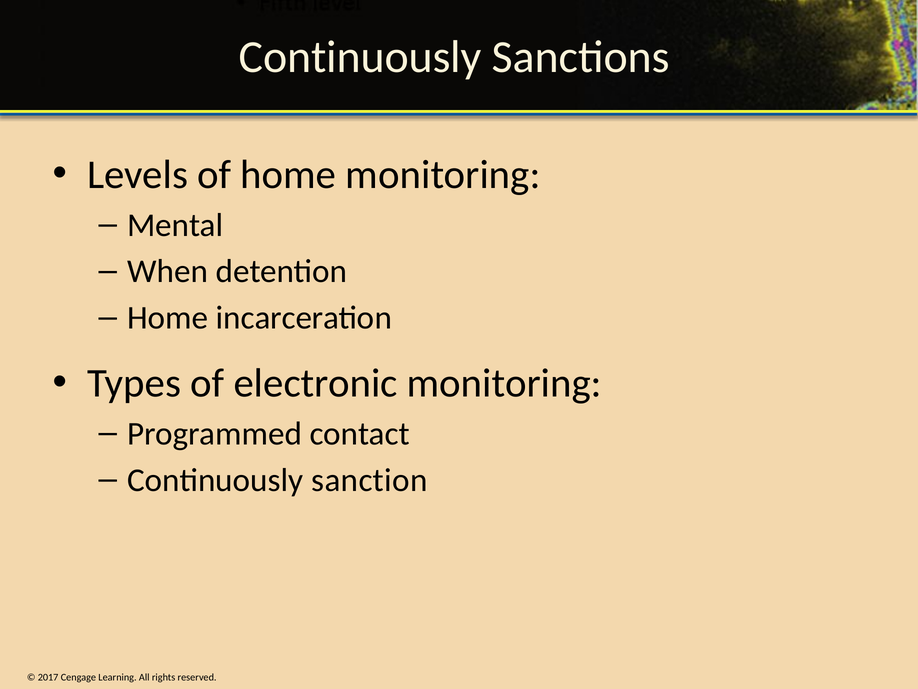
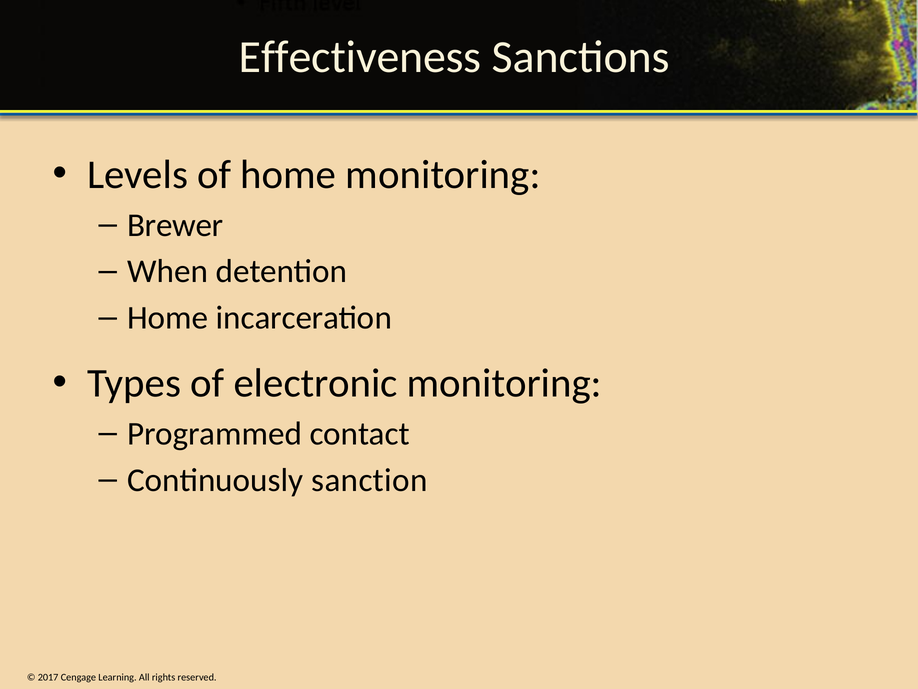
Continuously at (360, 57): Continuously -> Effectiveness
Mental: Mental -> Brewer
